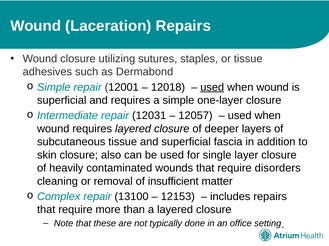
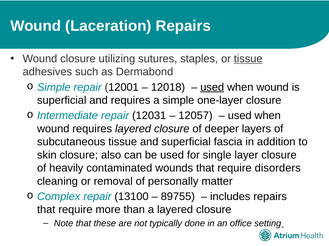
tissue at (248, 59) underline: none -> present
insufficient: insufficient -> personally
12153: 12153 -> 89755
